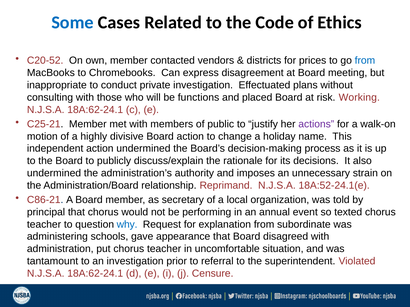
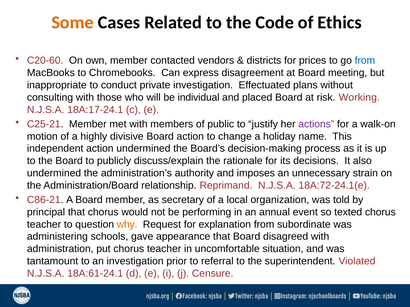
Some colour: blue -> orange
C20-52: C20-52 -> C20-60
functions: functions -> individual
18A:62-24.1 at (95, 110): 18A:62-24.1 -> 18A:17-24.1
18A:52-24.1(e: 18A:52-24.1(e -> 18A:72-24.1(e
why colour: blue -> orange
18A:62-24.1 at (95, 274): 18A:62-24.1 -> 18A:61-24.1
